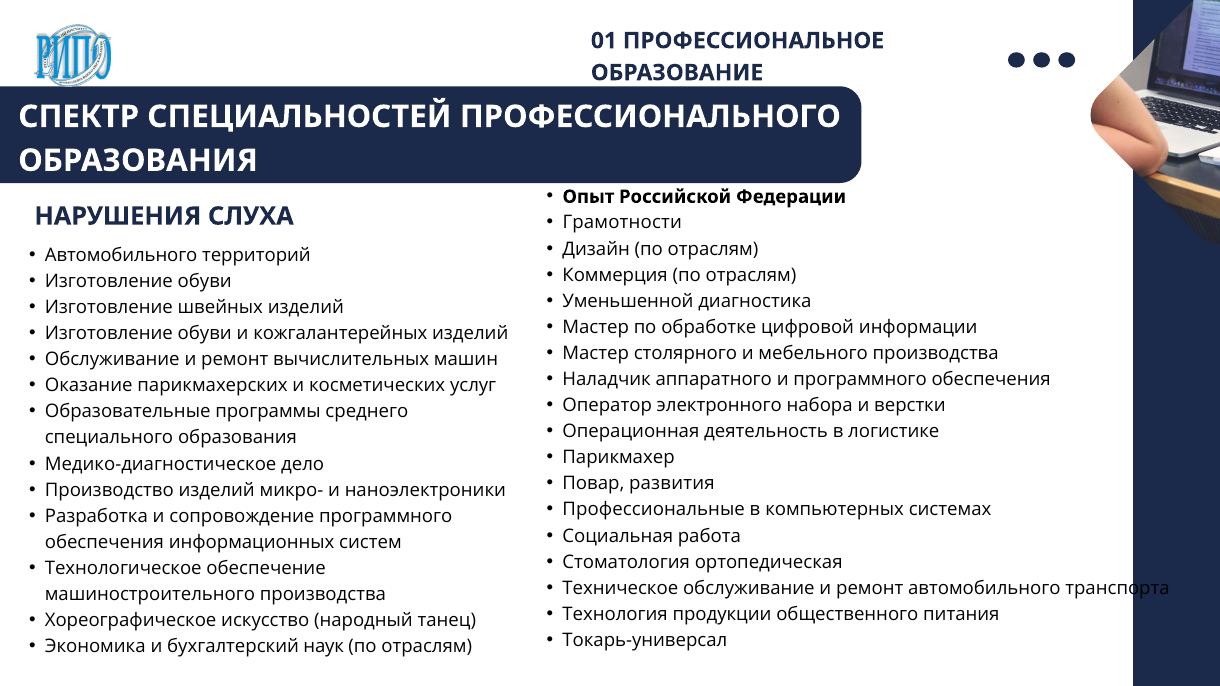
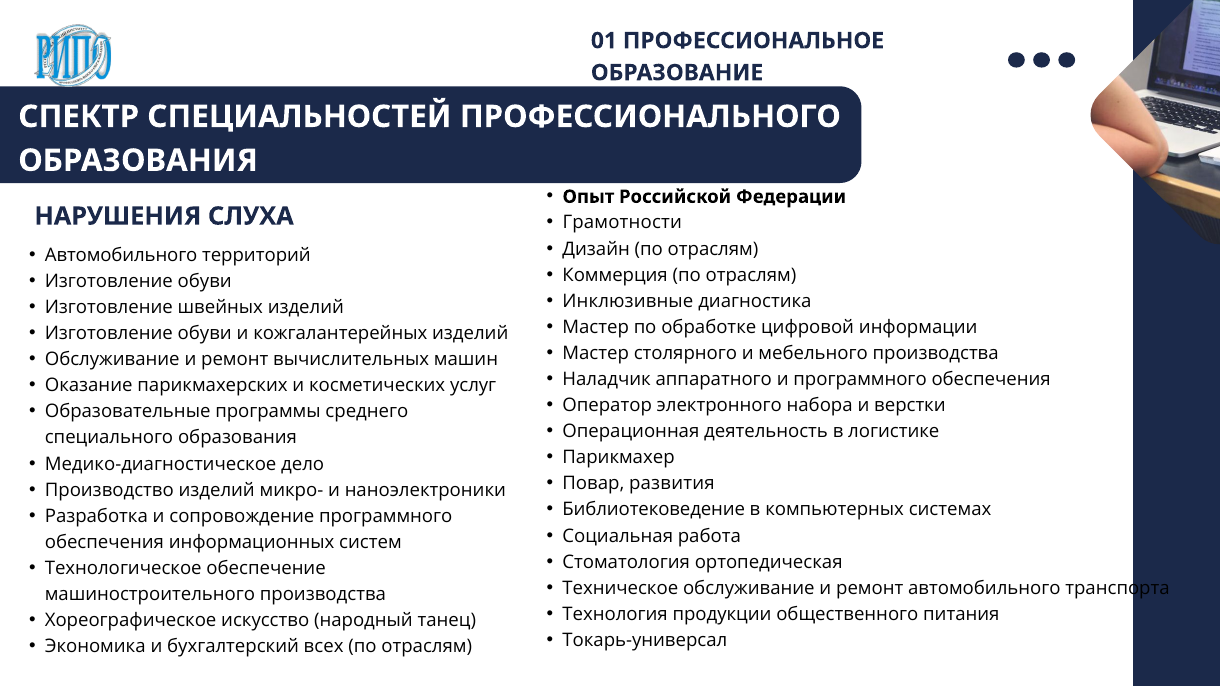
Уменьшенной: Уменьшенной -> Инклюзивные
Профессиональные: Профессиональные -> Библиотековедение
наук: наук -> всех
